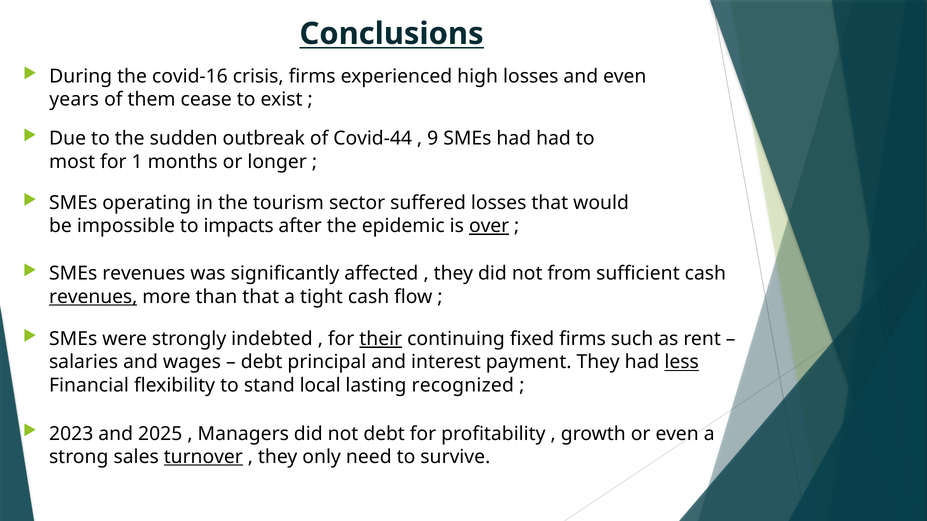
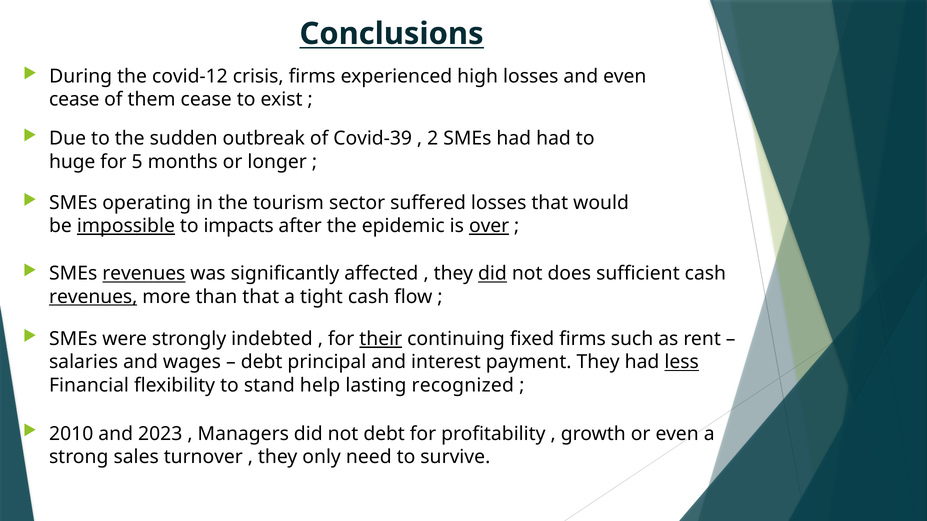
covid-16: covid-16 -> covid-12
years at (74, 99): years -> cease
Covid-44: Covid-44 -> Covid-39
9: 9 -> 2
most: most -> huge
1: 1 -> 5
impossible underline: none -> present
revenues at (144, 274) underline: none -> present
did at (492, 274) underline: none -> present
from: from -> does
local: local -> help
2023: 2023 -> 2010
2025: 2025 -> 2023
turnover underline: present -> none
